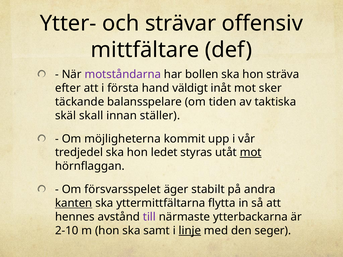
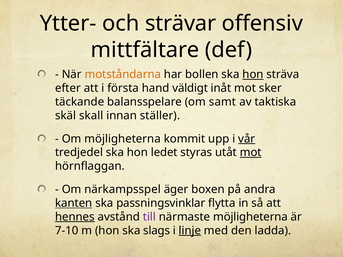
motståndarna colour: purple -> orange
hon at (253, 74) underline: none -> present
tiden: tiden -> samt
vår underline: none -> present
försvarsspelet: försvarsspelet -> närkampsspel
stabilt: stabilt -> boxen
yttermittfältarna: yttermittfältarna -> passningsvinklar
hennes underline: none -> present
närmaste ytterbackarna: ytterbackarna -> möjligheterna
2-10: 2-10 -> 7-10
samt: samt -> slags
seger: seger -> ladda
